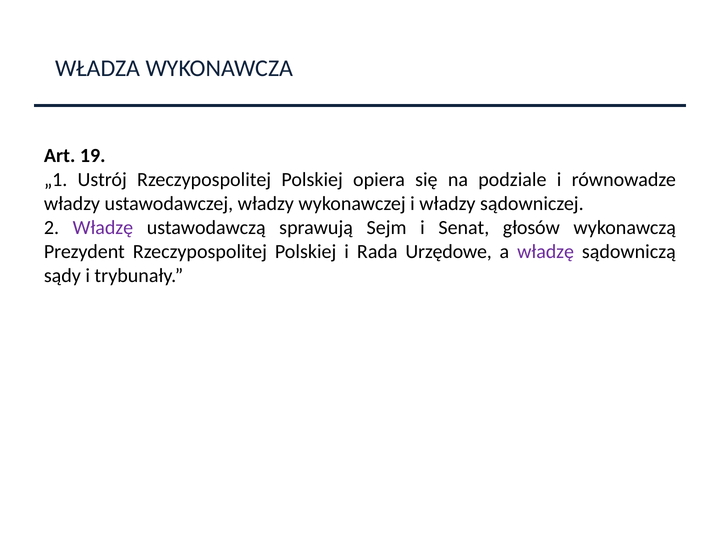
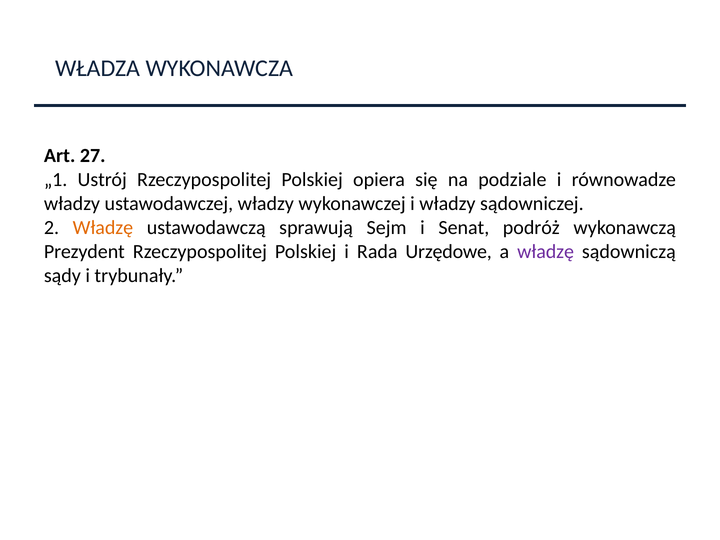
19: 19 -> 27
Władzę at (103, 227) colour: purple -> orange
głosów: głosów -> podróż
